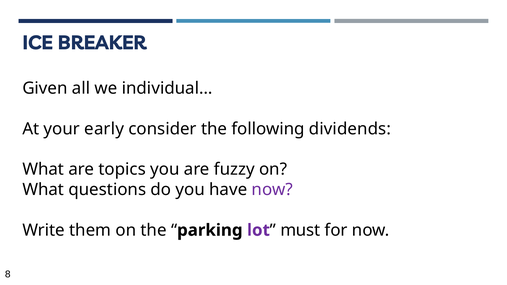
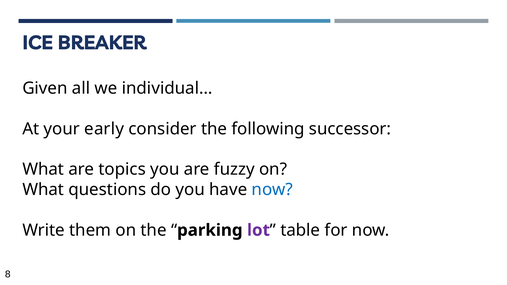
dividends: dividends -> successor
now at (272, 190) colour: purple -> blue
must: must -> table
